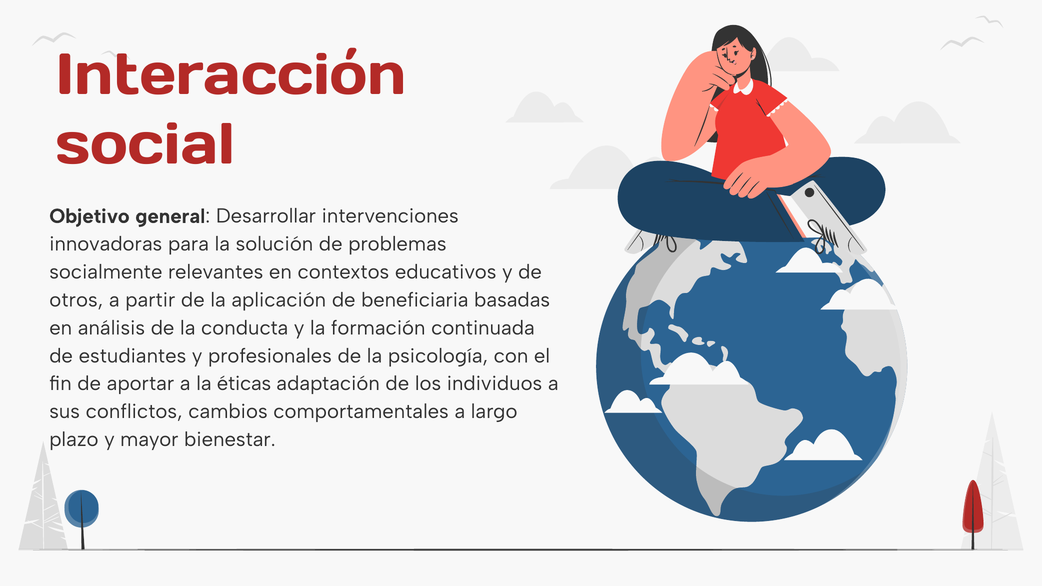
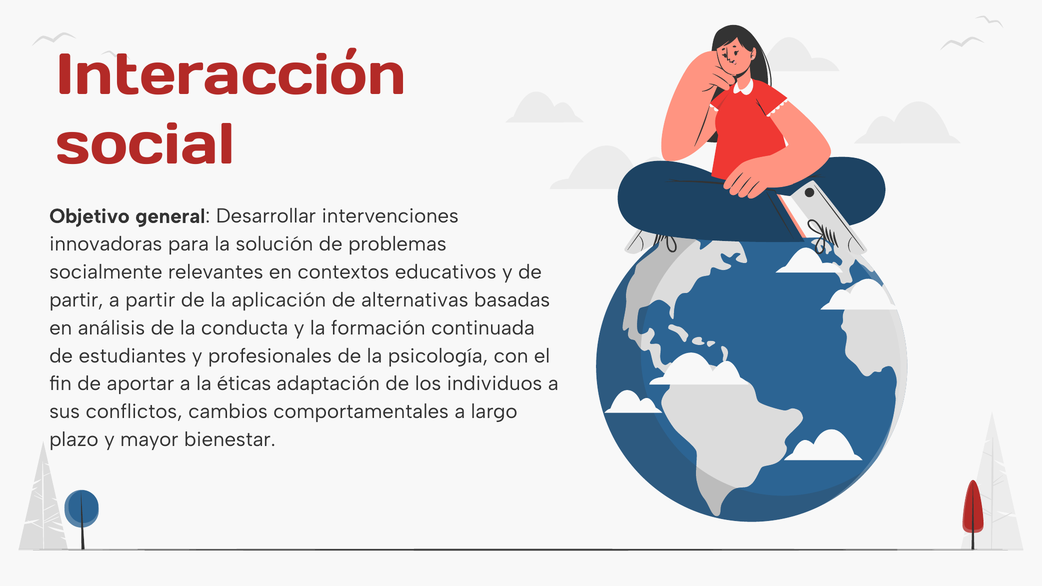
otros at (76, 300): otros -> partir
beneficiaria: beneficiaria -> alternativas
